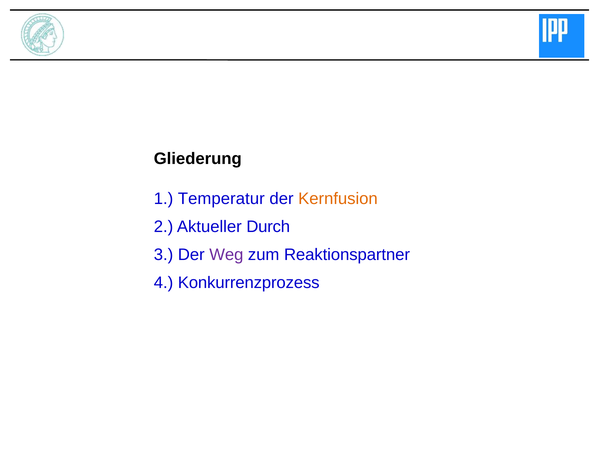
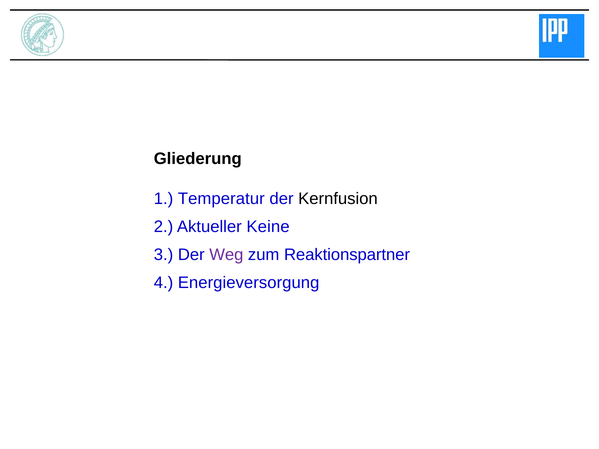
Kernfusion colour: orange -> black
Durch: Durch -> Keine
Konkurrenzprozess: Konkurrenzprozess -> Energieversorgung
